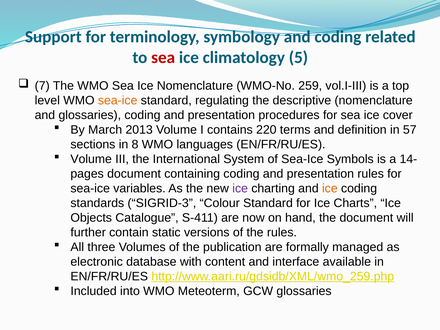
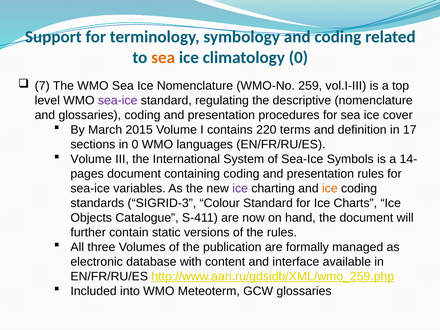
sea at (163, 58) colour: red -> orange
climatology 5: 5 -> 0
sea-ice at (118, 100) colour: orange -> purple
2013: 2013 -> 2015
57: 57 -> 17
in 8: 8 -> 0
